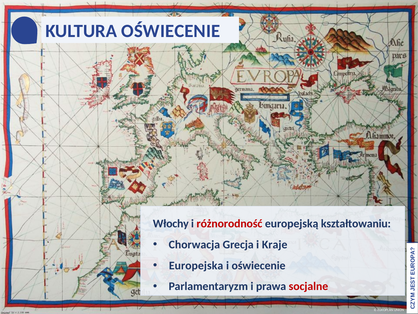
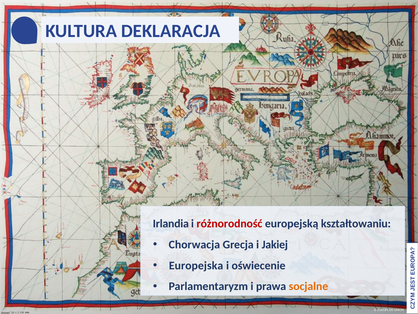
KULTURA OŚWIECENIE: OŚWIECENIE -> DEKLARACJA
Włochy: Włochy -> Irlandia
Kraje: Kraje -> Jakiej
socjalne colour: red -> orange
